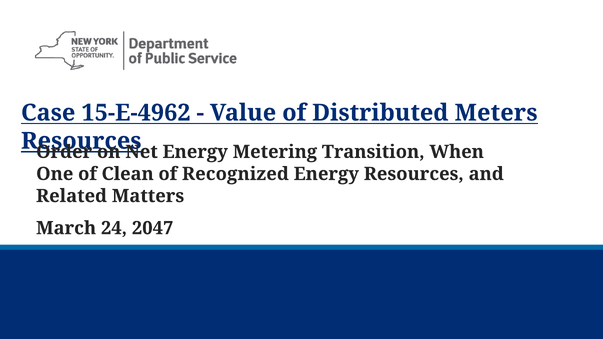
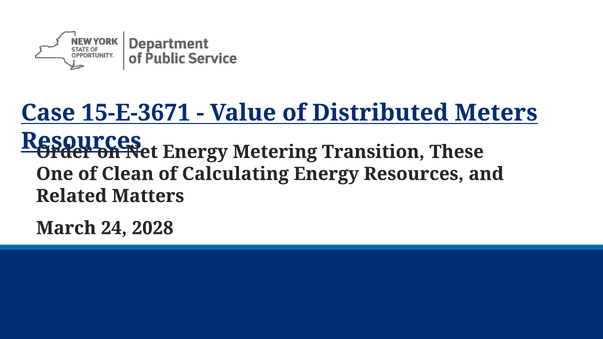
15-E-4962: 15-E-4962 -> 15-E-3671
When: When -> These
Recognized: Recognized -> Calculating
2047: 2047 -> 2028
